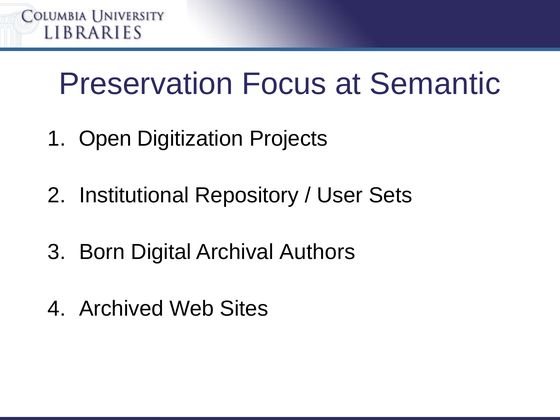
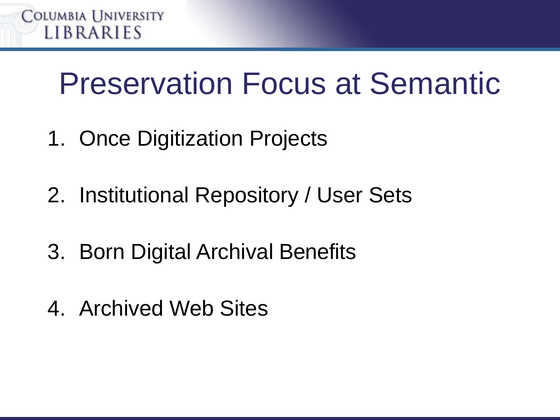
Open: Open -> Once
Authors: Authors -> Benefits
